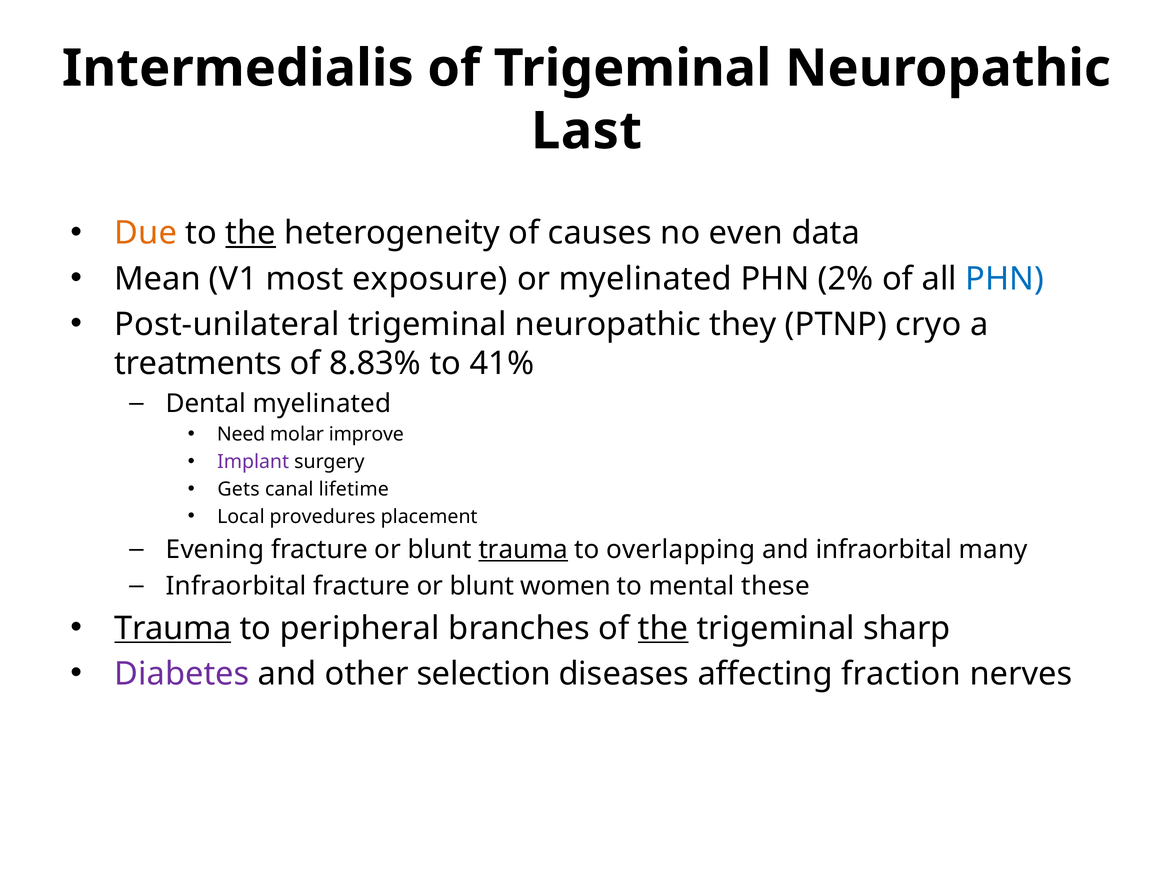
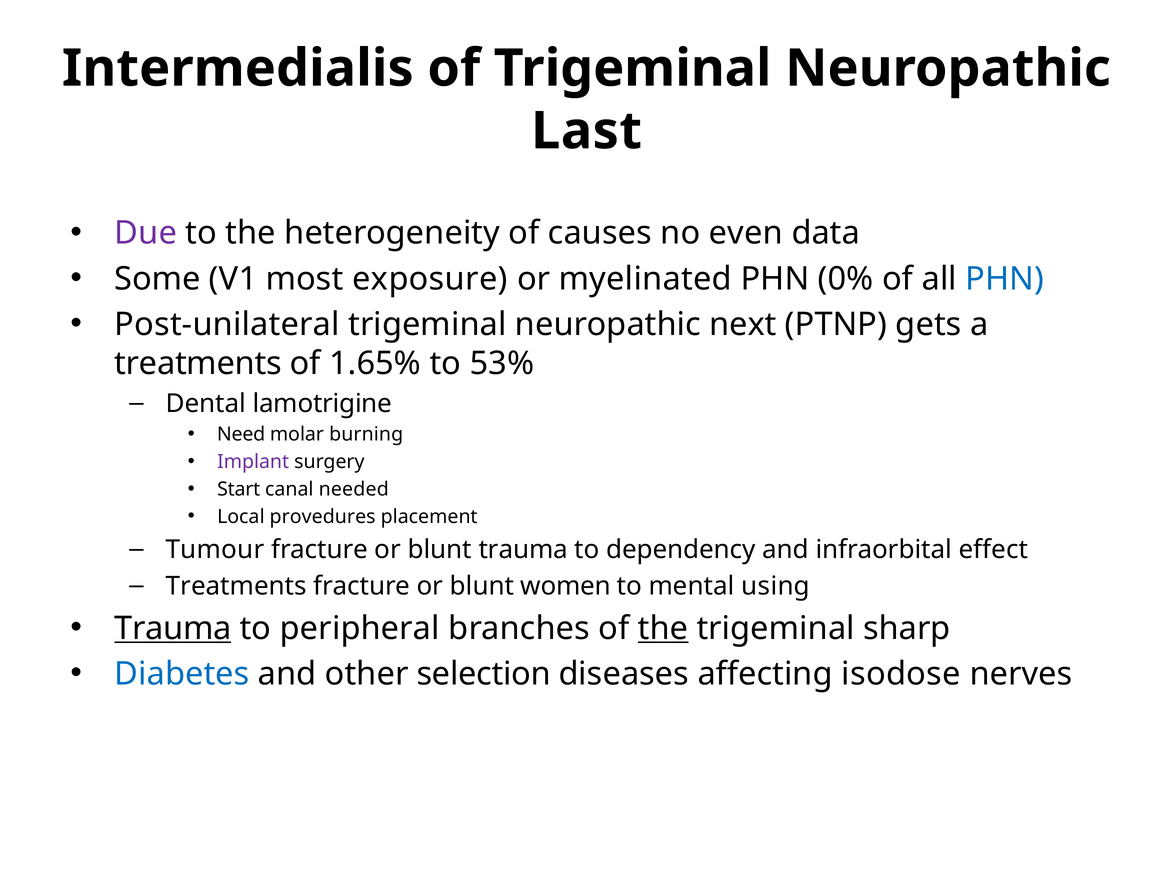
Due colour: orange -> purple
the at (251, 233) underline: present -> none
Mean: Mean -> Some
2%: 2% -> 0%
they: they -> next
cryo: cryo -> gets
8.83%: 8.83% -> 1.65%
41%: 41% -> 53%
Dental myelinated: myelinated -> lamotrigine
improve: improve -> burning
Gets: Gets -> Start
lifetime: lifetime -> needed
Evening: Evening -> Tumour
trauma at (523, 550) underline: present -> none
overlapping: overlapping -> dependency
many: many -> effect
Infraorbital at (236, 586): Infraorbital -> Treatments
these: these -> using
Diabetes colour: purple -> blue
fraction: fraction -> isodose
